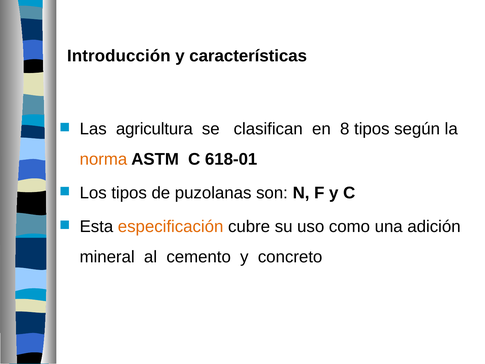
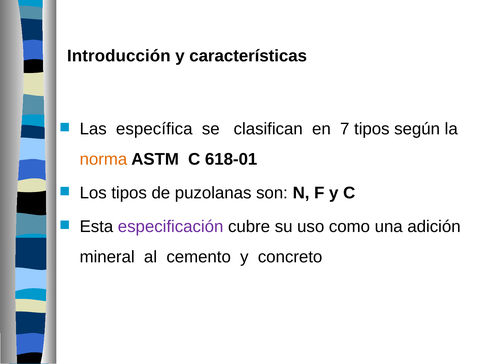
agricultura: agricultura -> específica
8: 8 -> 7
especificación colour: orange -> purple
